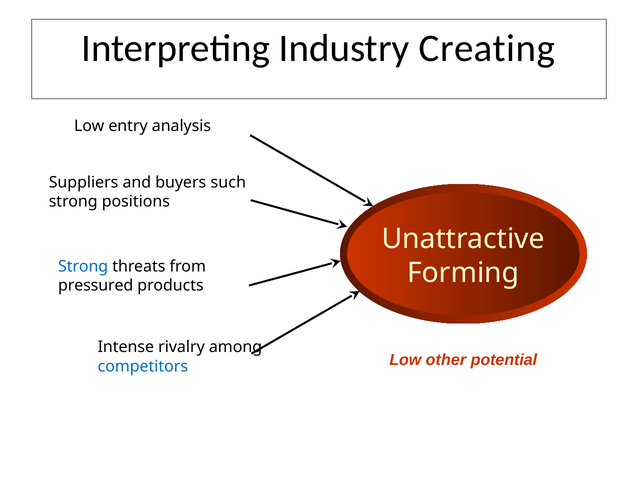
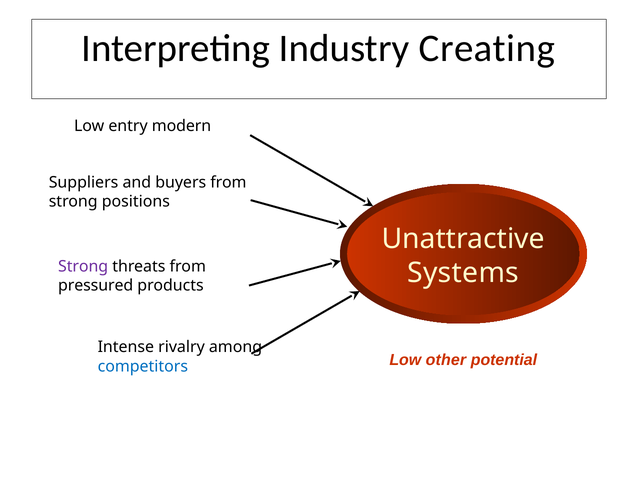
analysis: analysis -> modern
buyers such: such -> from
Strong at (83, 266) colour: blue -> purple
Forming: Forming -> Systems
